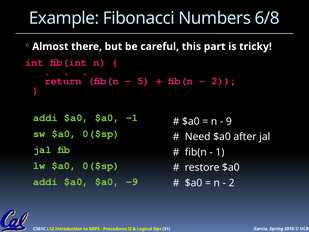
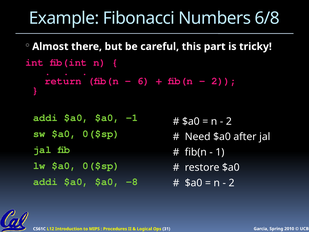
5: 5 -> 6
9 at (229, 121): 9 -> 2
-9: -9 -> -8
